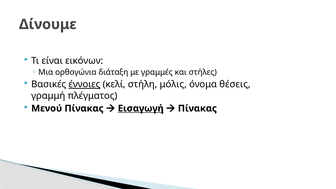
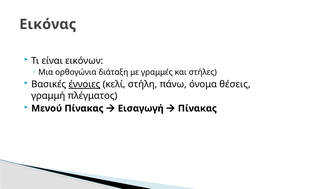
Δίνουμε: Δίνουμε -> Εικόνας
μόλις: μόλις -> πάνω
Εισαγωγή underline: present -> none
